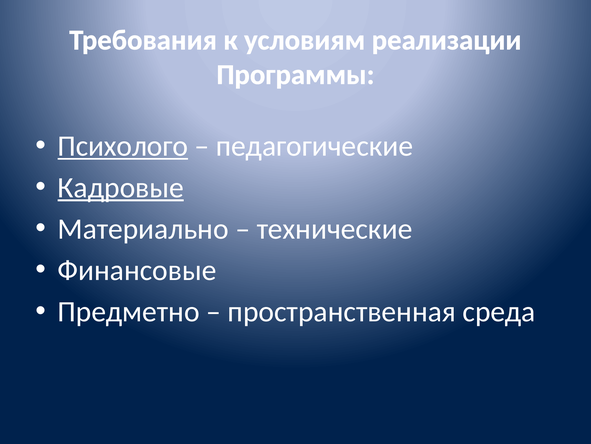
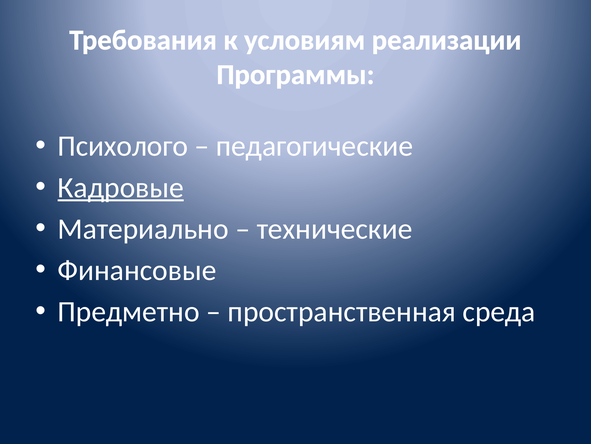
Психолого underline: present -> none
